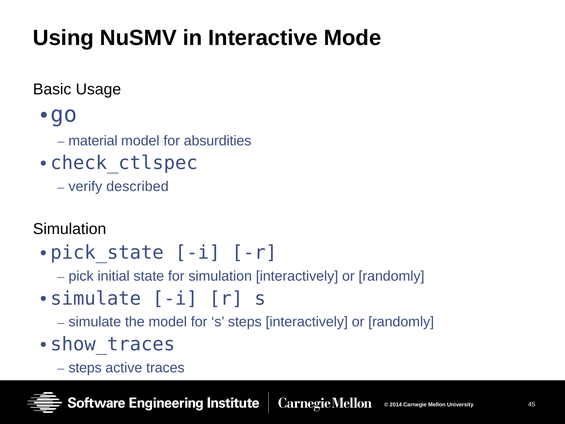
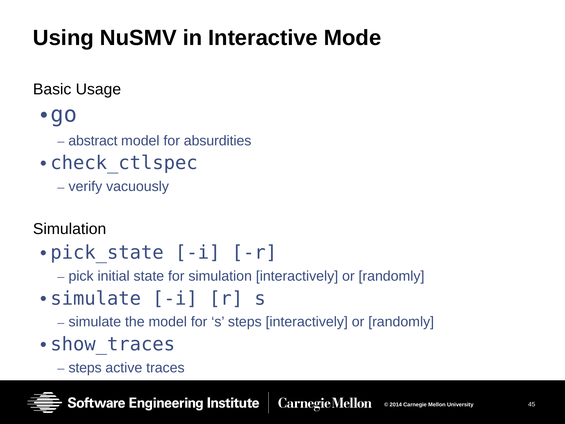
material: material -> abstract
described: described -> vacuously
